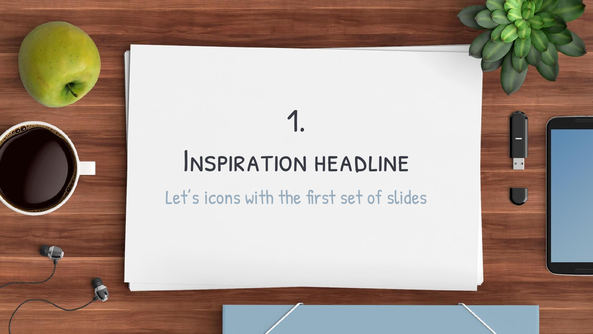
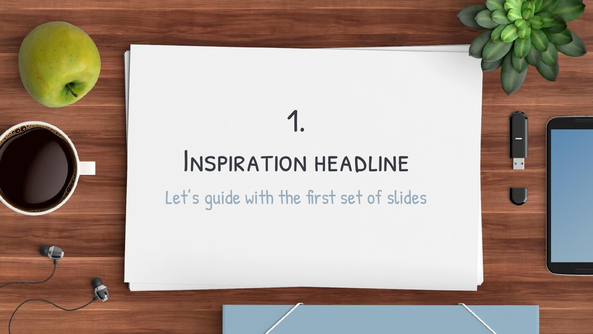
icons: icons -> guide
